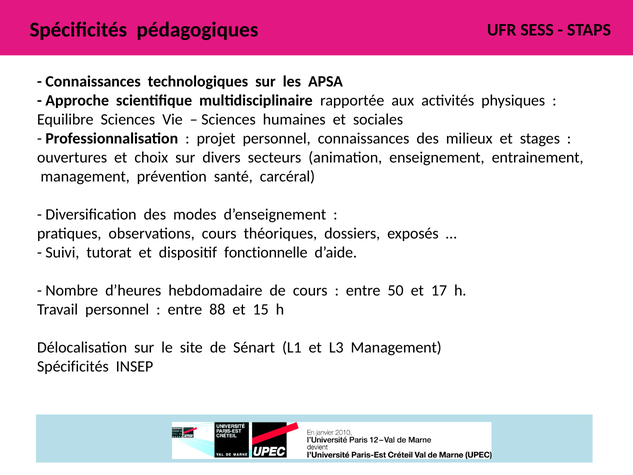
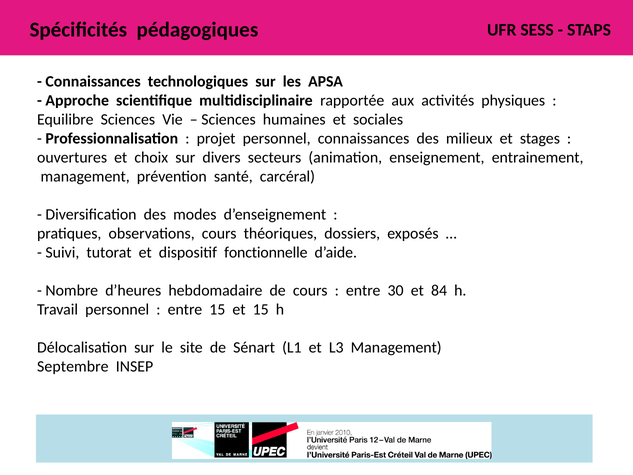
50: 50 -> 30
17: 17 -> 84
entre 88: 88 -> 15
Spécificités at (73, 367): Spécificités -> Septembre
